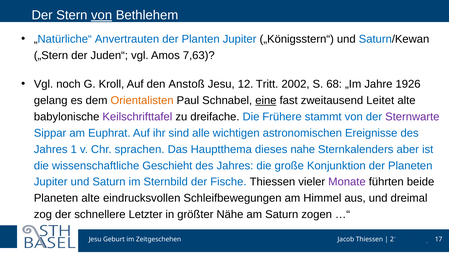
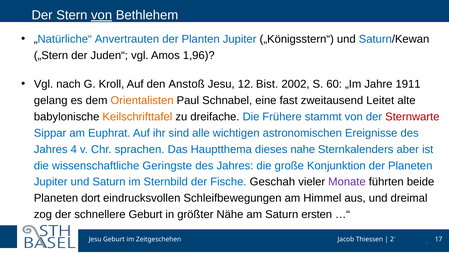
7,63: 7,63 -> 1,96
noch: noch -> nach
Tritt: Tritt -> Bist
68: 68 -> 60
1926: 1926 -> 1911
eine underline: present -> none
Keilschrifttafel colour: purple -> orange
Sternwarte colour: purple -> red
1: 1 -> 4
Geschieht: Geschieht -> Geringste
Fische Thiessen: Thiessen -> Geschah
Planeten alte: alte -> dort
schnellere Letzter: Letzter -> Geburt
zogen: zogen -> ersten
